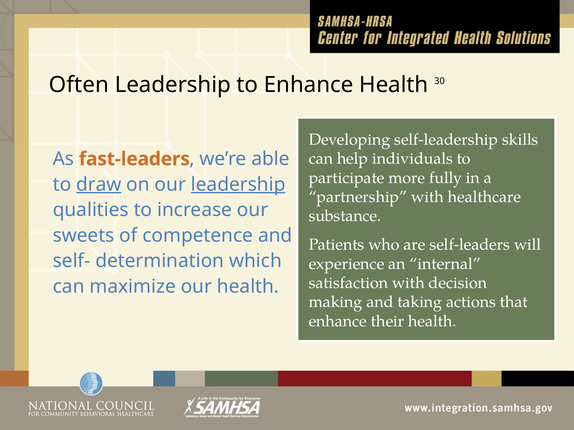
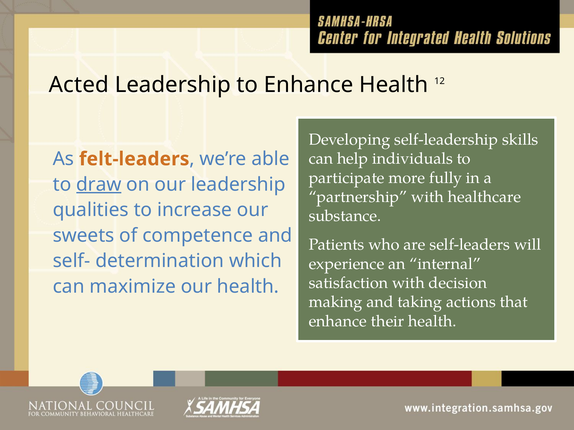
Often: Often -> Acted
30: 30 -> 12
fast-leaders: fast-leaders -> felt-leaders
leadership at (238, 185) underline: present -> none
